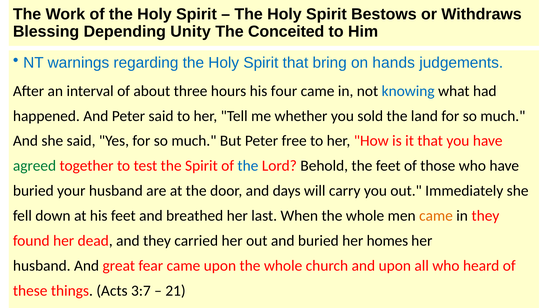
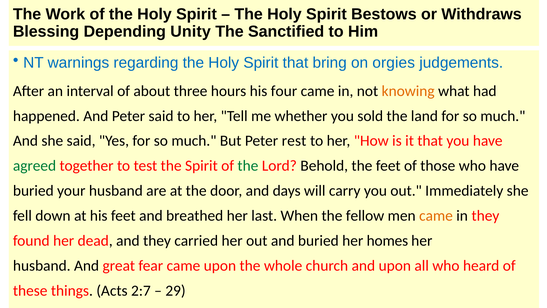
Conceited: Conceited -> Sanctified
hands: hands -> orgies
knowing colour: blue -> orange
free: free -> rest
the at (248, 166) colour: blue -> green
When the whole: whole -> fellow
3:7: 3:7 -> 2:7
21: 21 -> 29
